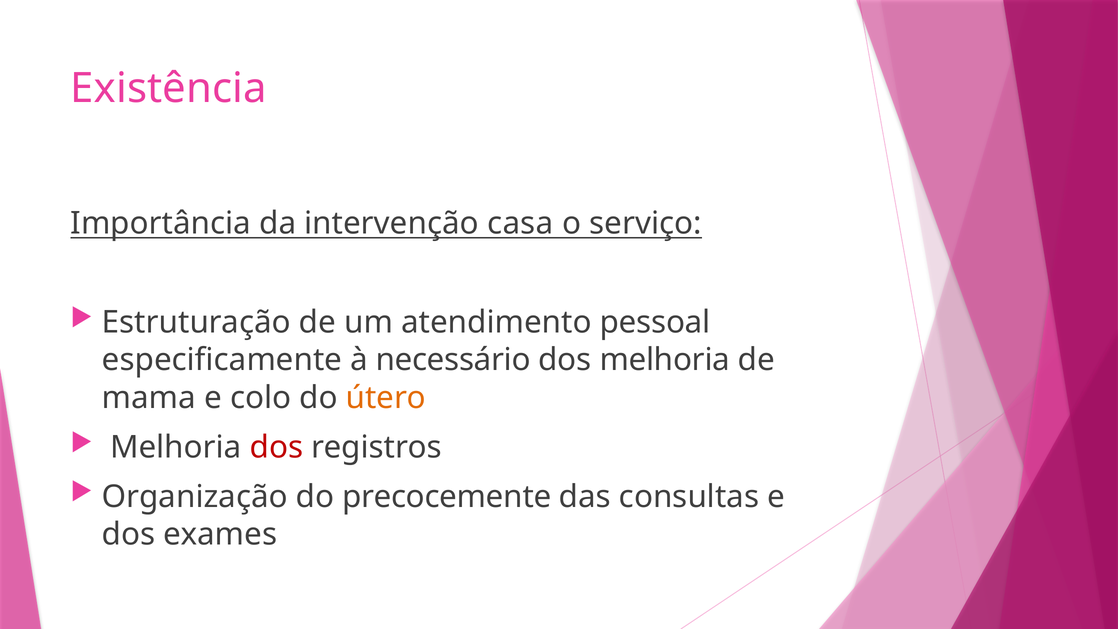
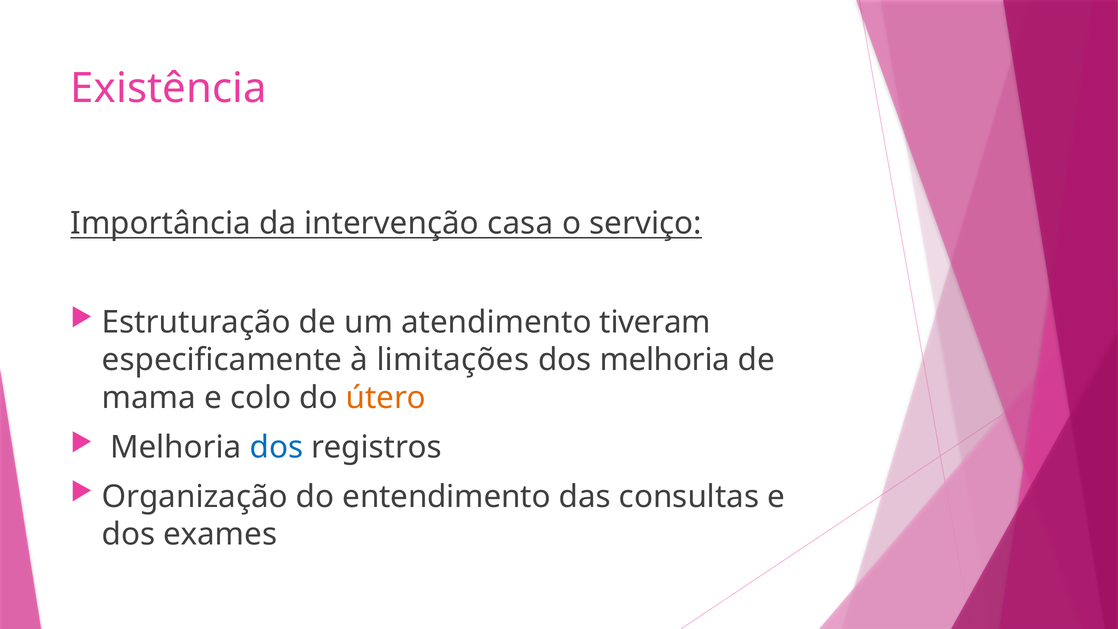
pessoal: pessoal -> tiveram
necessário: necessário -> limitações
dos at (276, 447) colour: red -> blue
precocemente: precocemente -> entendimento
